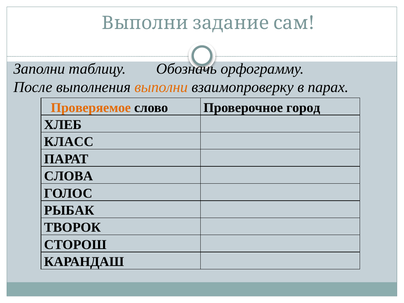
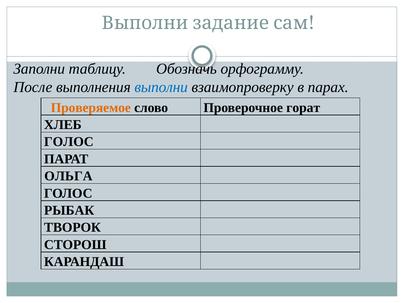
выполни colour: orange -> blue
город: город -> горат
КЛАСС at (69, 142): КЛАСС -> ГОЛОС
СЛОВА: СЛОВА -> ОЛЬГА
